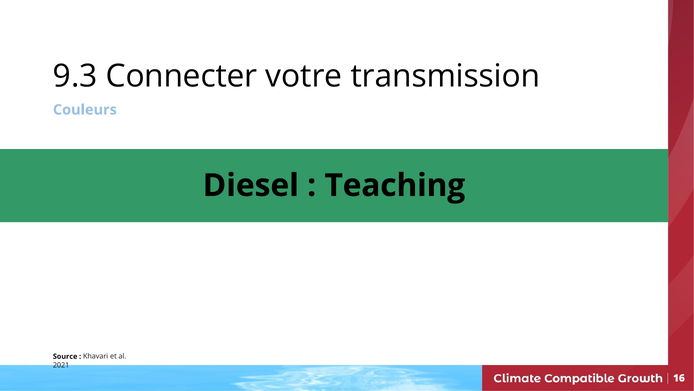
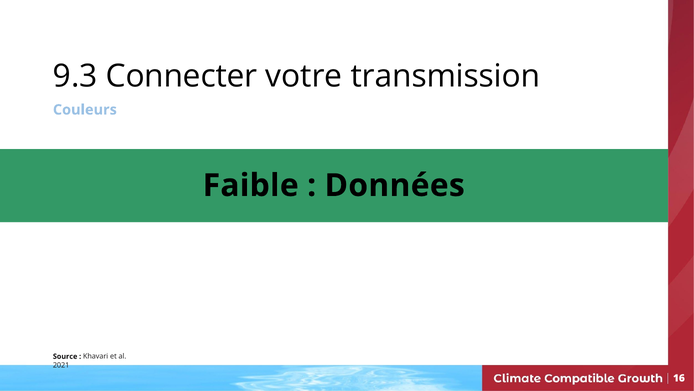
Diesel: Diesel -> Faible
Teaching: Teaching -> Données
